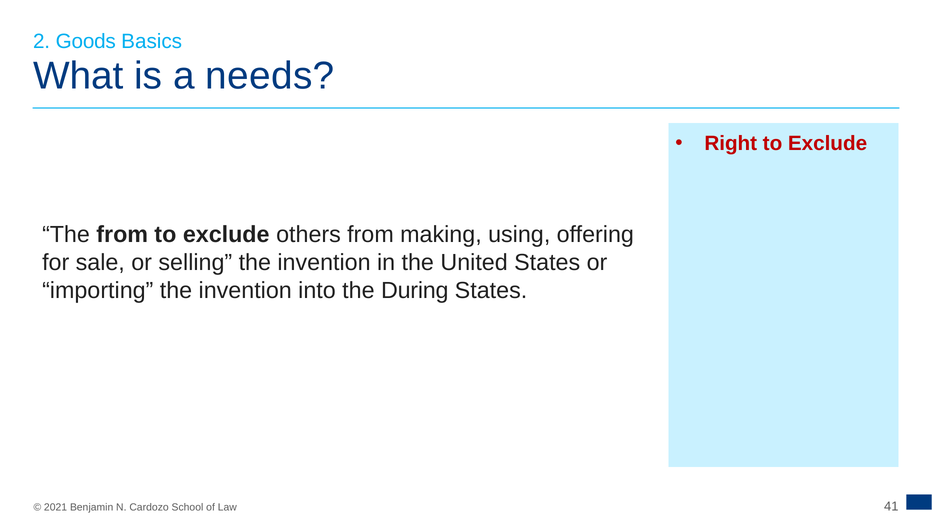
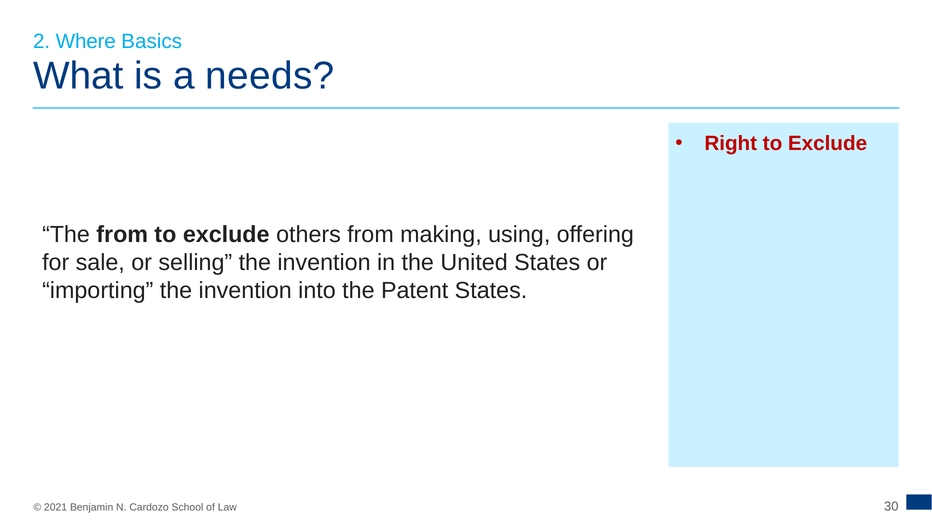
Goods: Goods -> Where
During: During -> Patent
41: 41 -> 30
